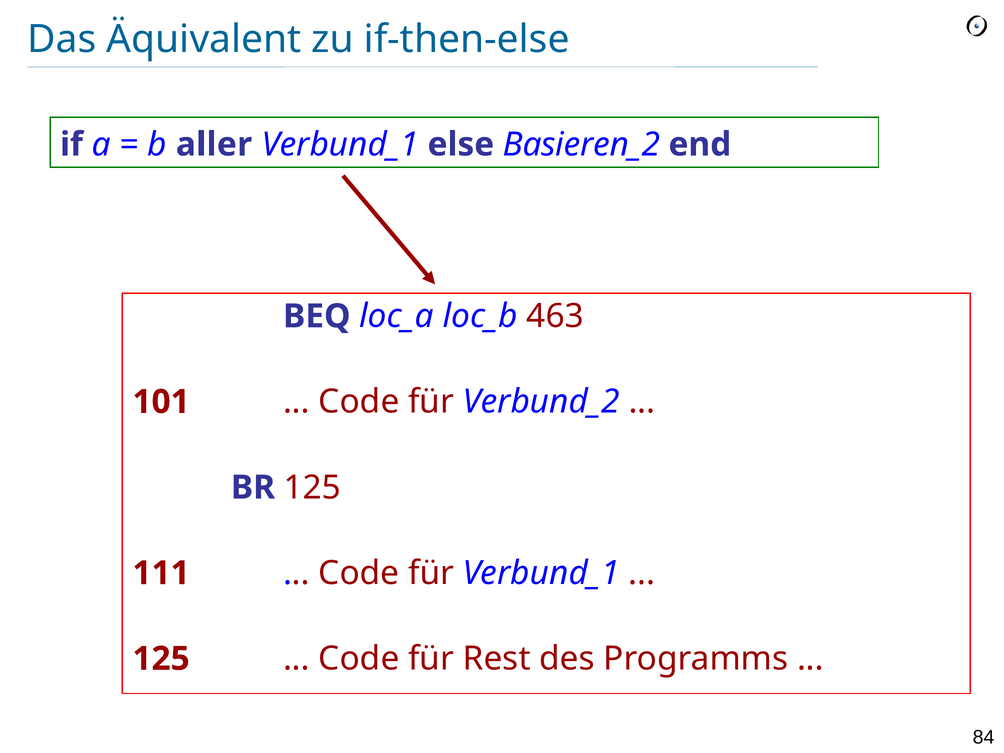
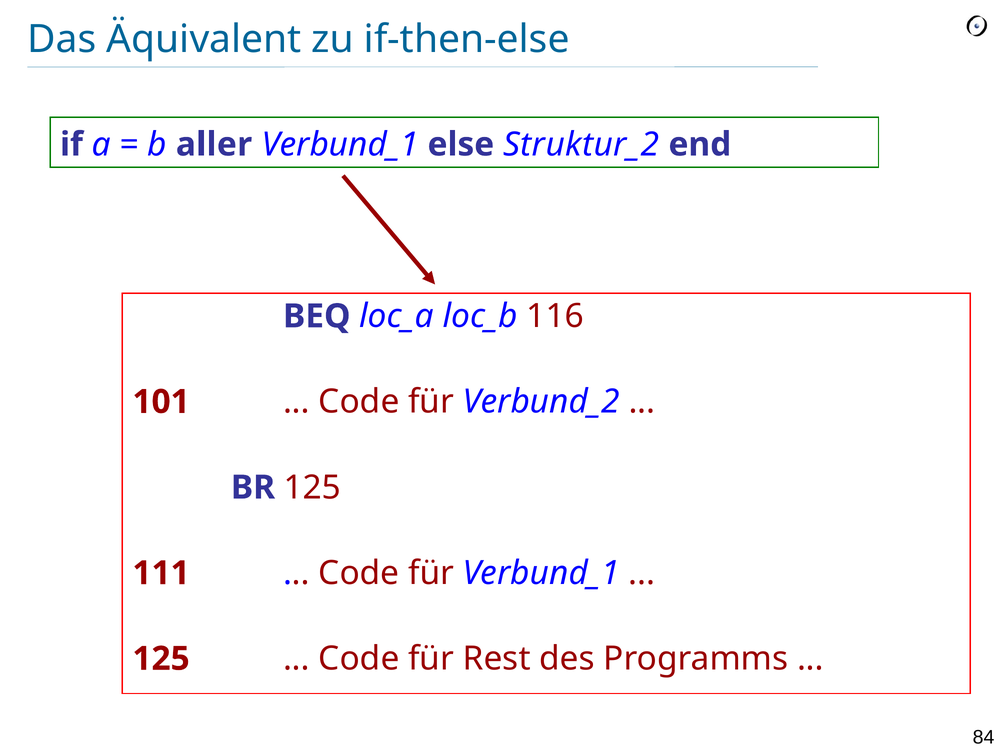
Basieren_2: Basieren_2 -> Struktur_2
463: 463 -> 116
